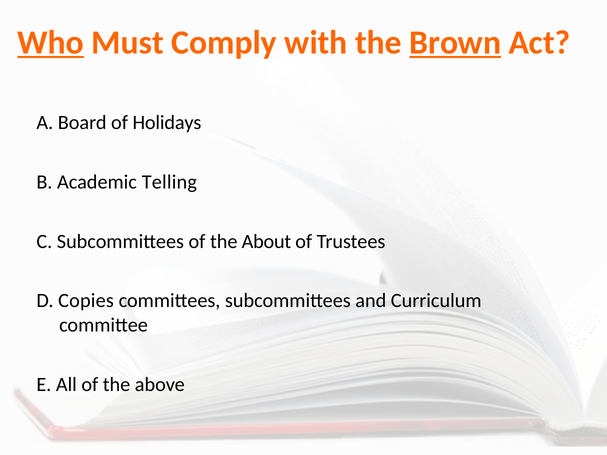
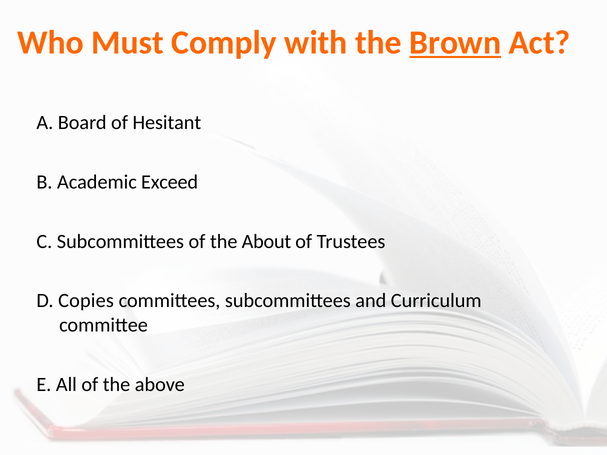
Who underline: present -> none
Holidays: Holidays -> Hesitant
Telling: Telling -> Exceed
